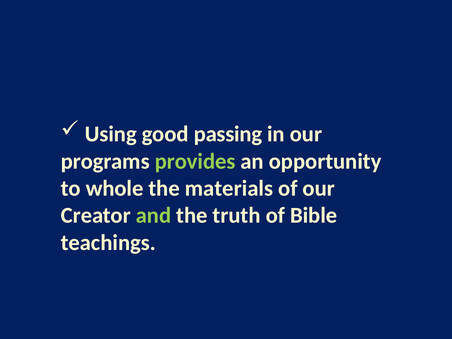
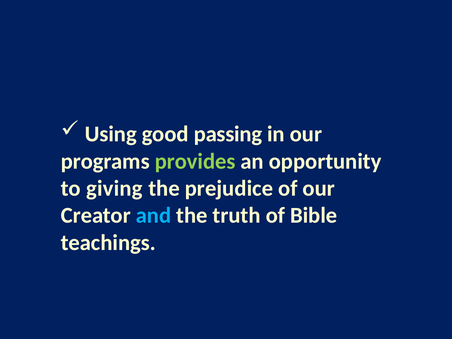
whole: whole -> giving
materials: materials -> prejudice
and colour: light green -> light blue
